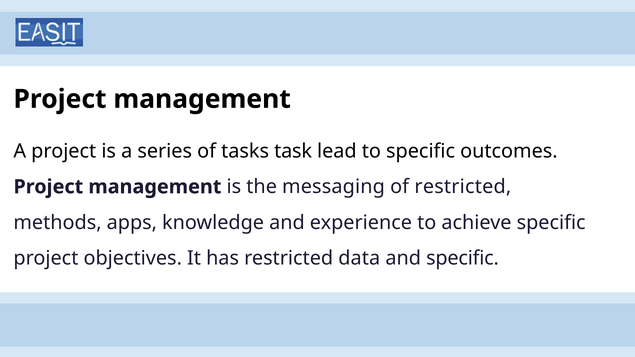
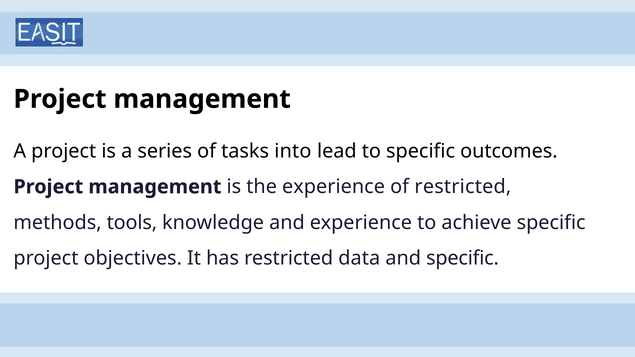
task: task -> into
the messaging: messaging -> experience
apps: apps -> tools
